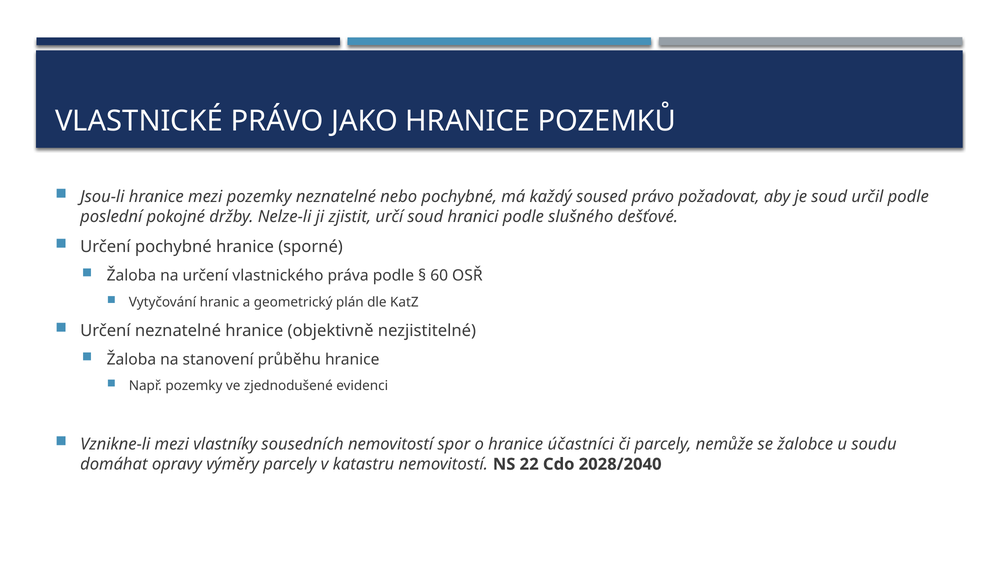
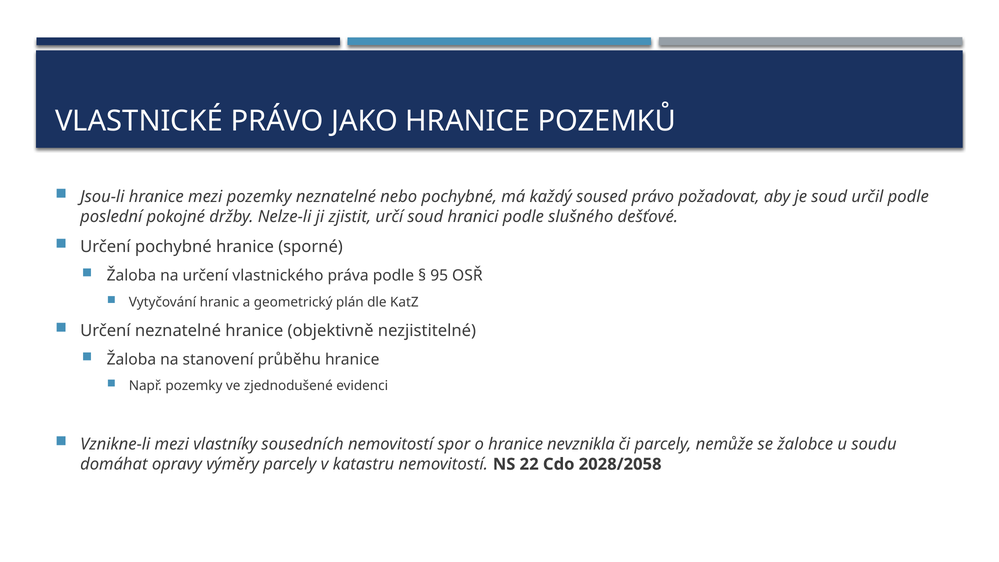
60: 60 -> 95
účastníci: účastníci -> nevznikla
2028/2040: 2028/2040 -> 2028/2058
